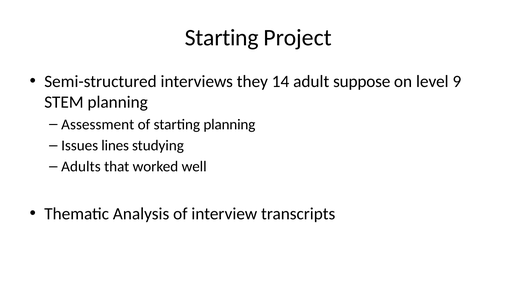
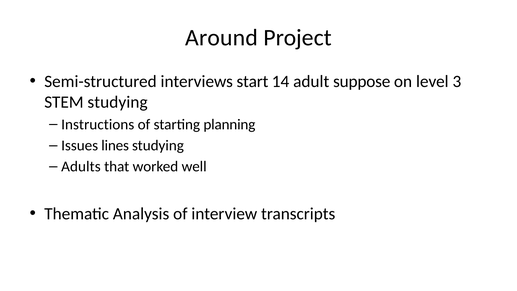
Starting at (222, 38): Starting -> Around
they: they -> start
9: 9 -> 3
STEM planning: planning -> studying
Assessment: Assessment -> Instructions
